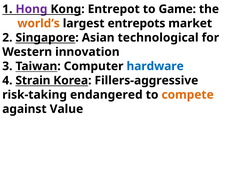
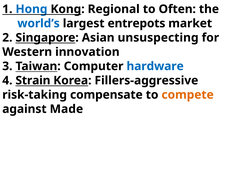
Hong colour: purple -> blue
Entrepot: Entrepot -> Regional
Game: Game -> Often
world’s colour: orange -> blue
technological: technological -> unsuspecting
endangered: endangered -> compensate
Value: Value -> Made
